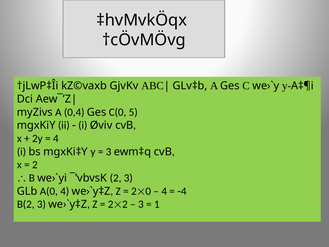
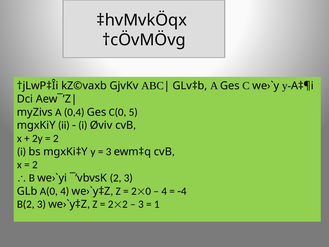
4 at (56, 138): 4 -> 2
